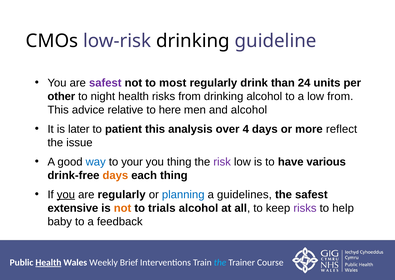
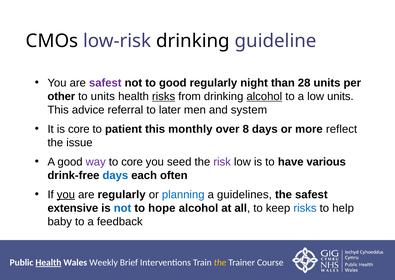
to most: most -> good
drink: drink -> night
24: 24 -> 28
to night: night -> units
risks at (164, 96) underline: none -> present
alcohol at (264, 96) underline: none -> present
low from: from -> units
relative: relative -> referral
here: here -> later
and alcohol: alcohol -> system
is later: later -> core
analysis: analysis -> monthly
4: 4 -> 8
way colour: blue -> purple
to your: your -> core
you thing: thing -> seed
days at (115, 175) colour: orange -> blue
each thing: thing -> often
not at (123, 208) colour: orange -> blue
trials: trials -> hope
risks at (305, 208) colour: purple -> blue
the at (220, 262) colour: light blue -> yellow
